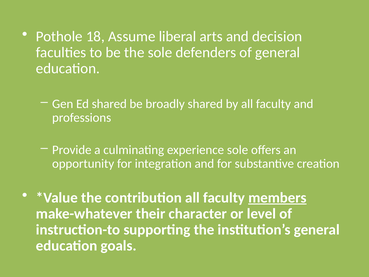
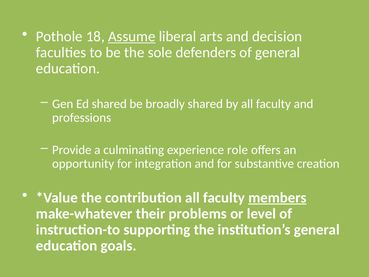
Assume underline: none -> present
experience sole: sole -> role
character: character -> problems
